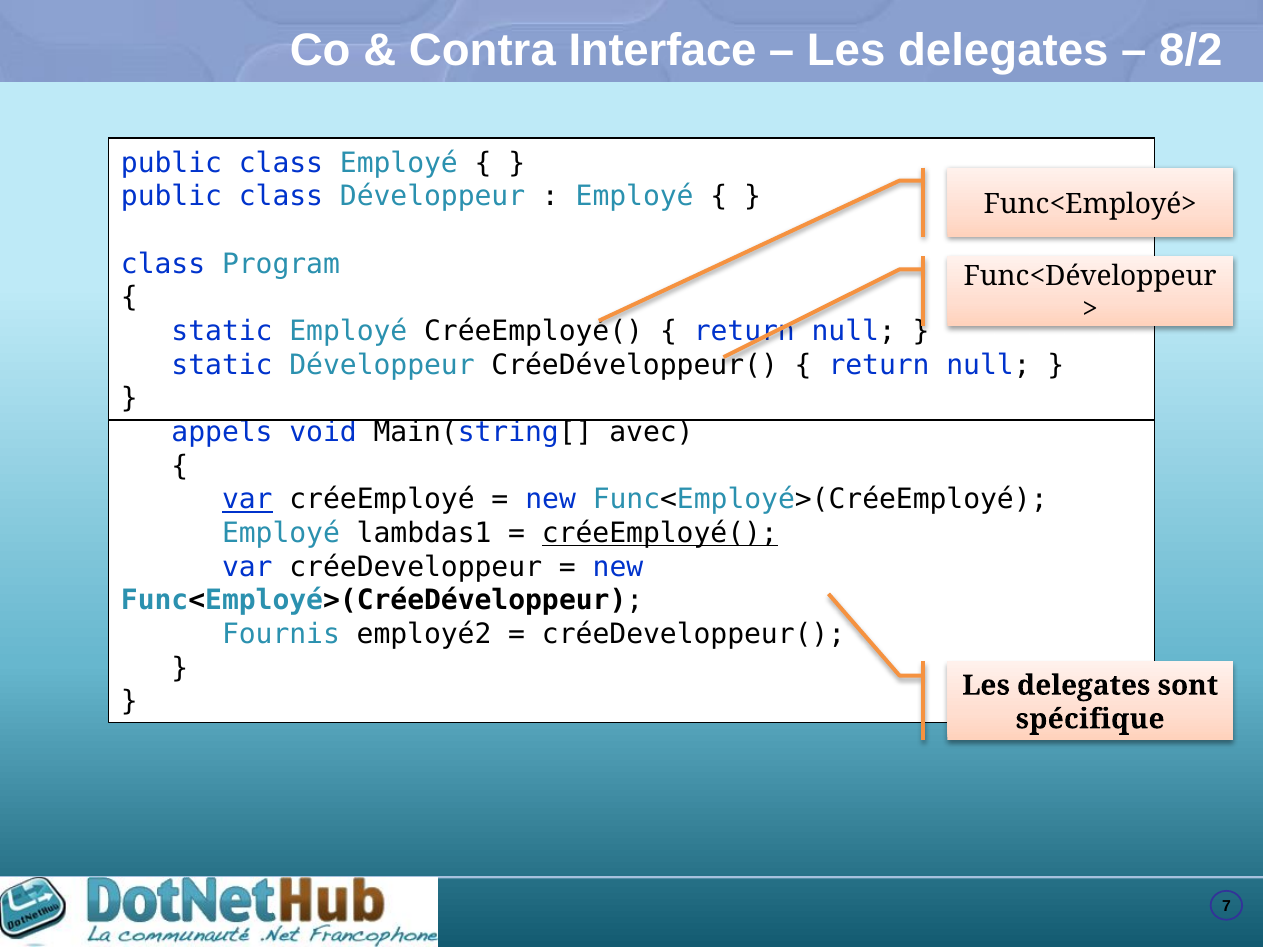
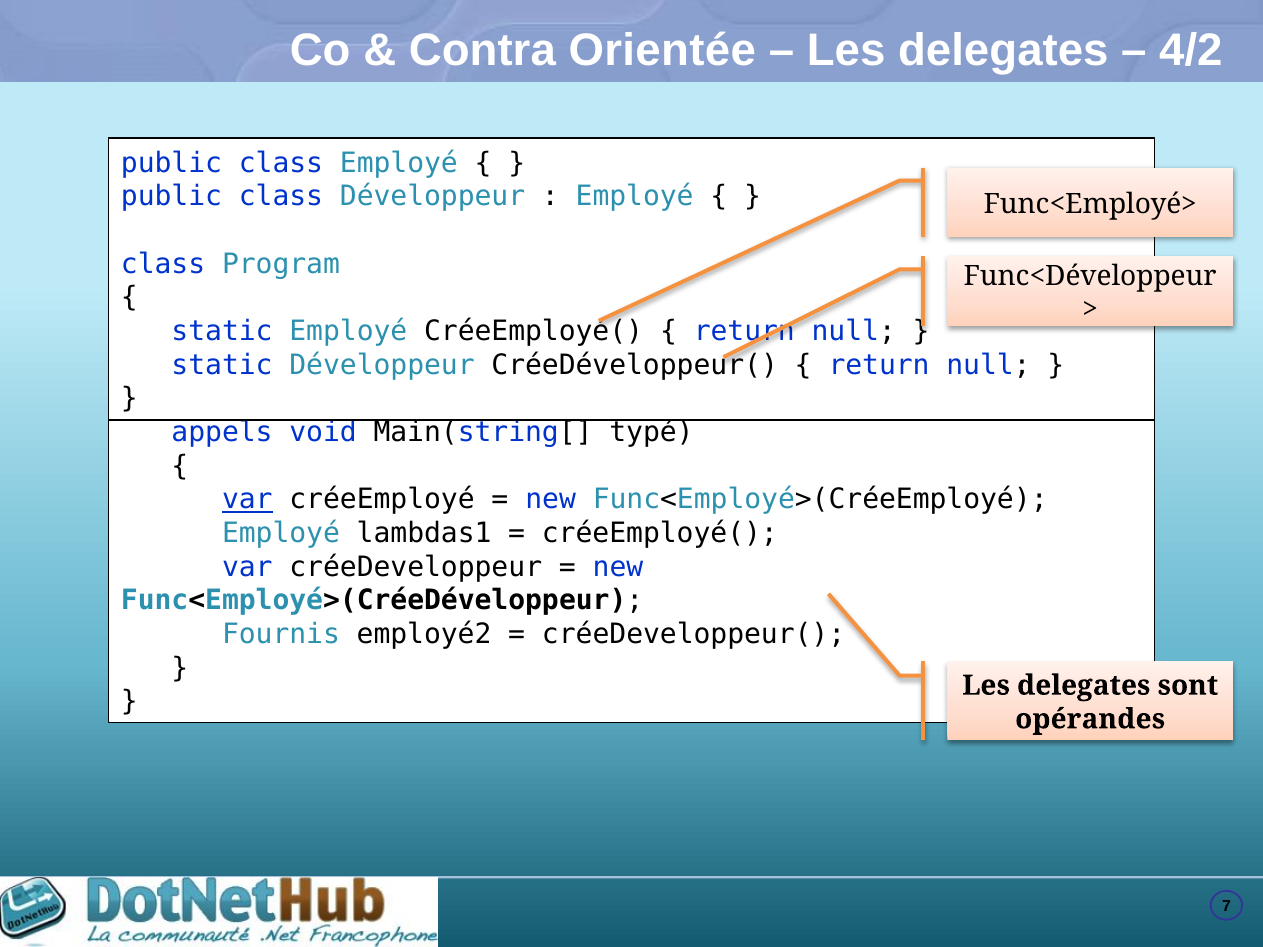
Interface: Interface -> Orientée
8/2: 8/2 -> 4/2
avec: avec -> typé
créeEmployé( at (660, 533) underline: present -> none
spécifique: spécifique -> opérandes
